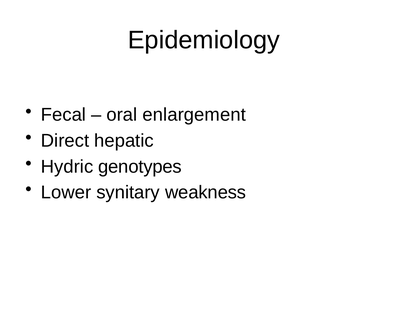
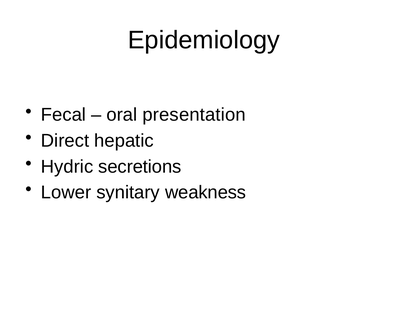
enlargement: enlargement -> presentation
genotypes: genotypes -> secretions
